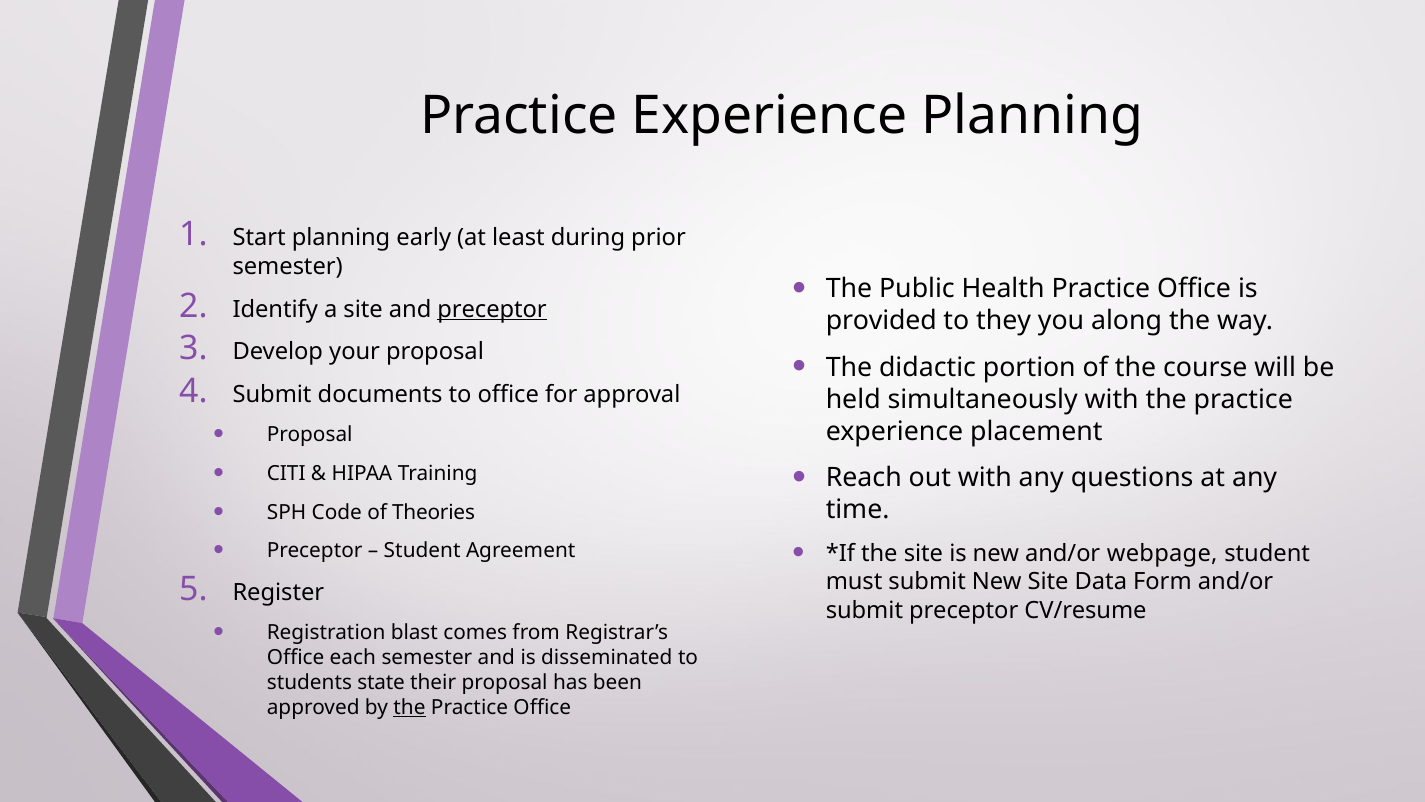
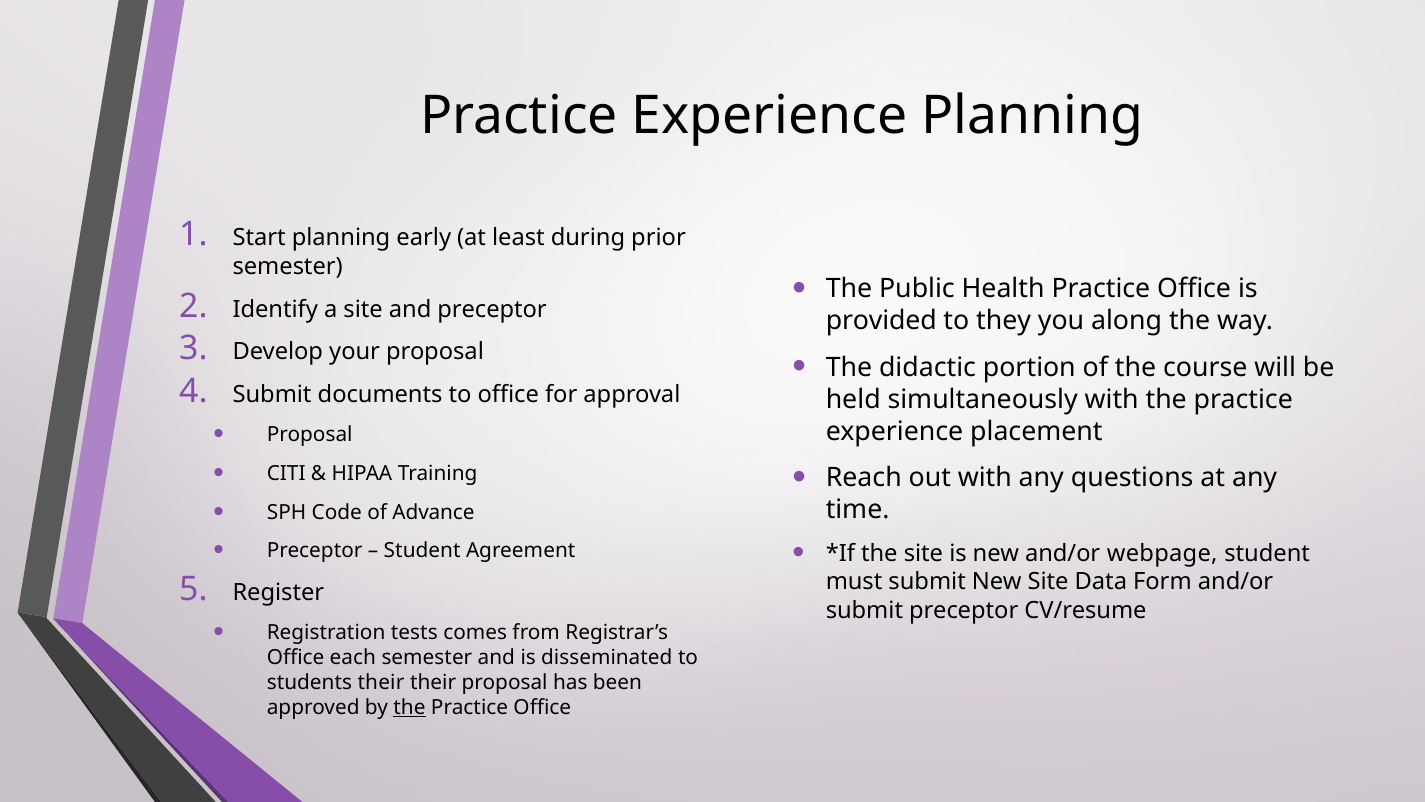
preceptor at (492, 309) underline: present -> none
Theories: Theories -> Advance
blast: blast -> tests
students state: state -> their
